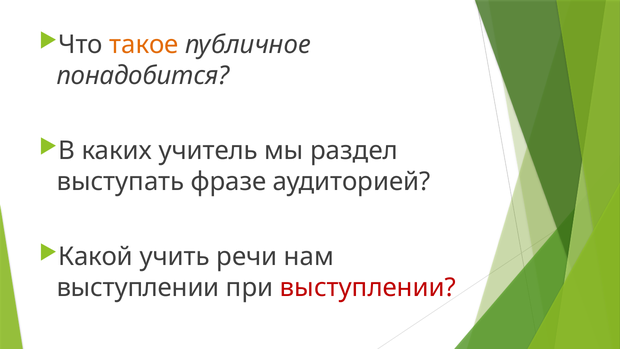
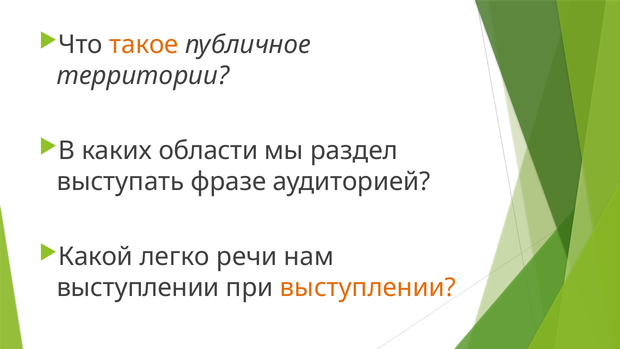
понадобится: понадобится -> территории
учитель: учитель -> области
учить: учить -> легко
выступлении at (368, 288) colour: red -> orange
